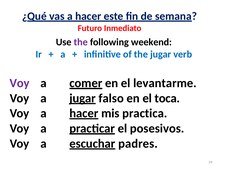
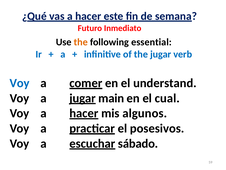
the at (81, 42) colour: purple -> orange
weekend: weekend -> essential
Voy at (20, 83) colour: purple -> blue
levantarme: levantarme -> understand
falso: falso -> main
toca: toca -> cual
practica: practica -> algunos
padres: padres -> sábado
